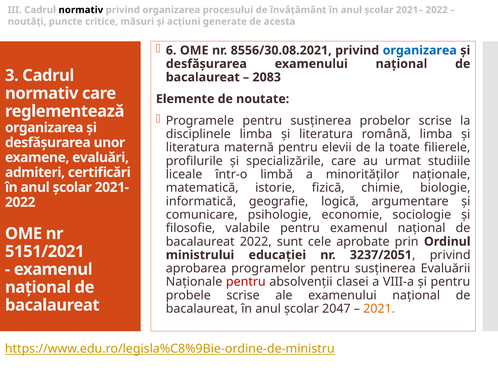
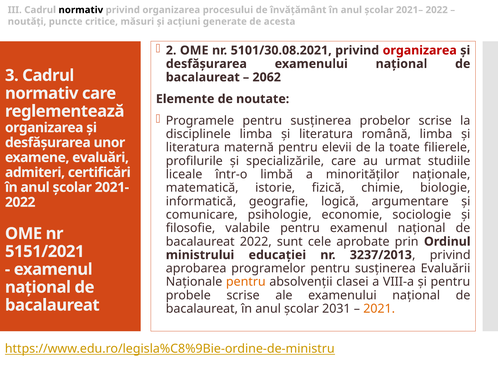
6: 6 -> 2
8556/30.08.2021: 8556/30.08.2021 -> 5101/30.08.2021
organizarea at (420, 50) colour: blue -> red
2083: 2083 -> 2062
3237/2051: 3237/2051 -> 3237/2013
pentru at (246, 282) colour: red -> orange
2047: 2047 -> 2031
